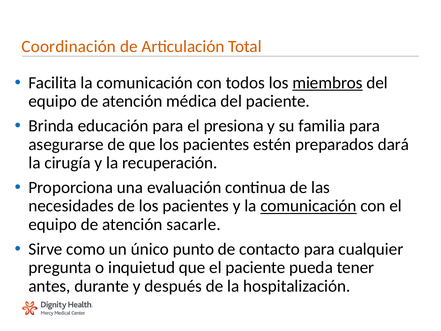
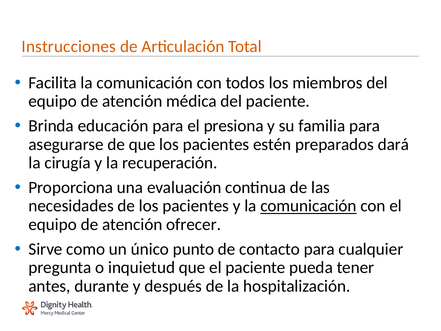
Coordinación: Coordinación -> Instrucciones
miembros underline: present -> none
sacarle: sacarle -> ofrecer
